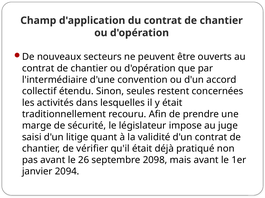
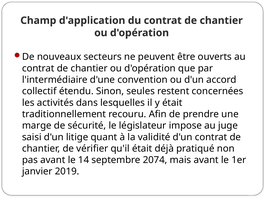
26: 26 -> 14
2098: 2098 -> 2074
2094: 2094 -> 2019
